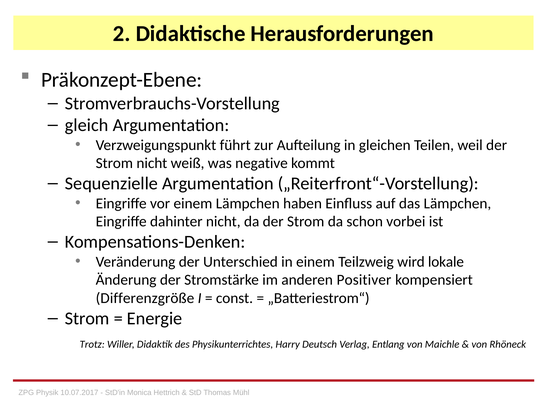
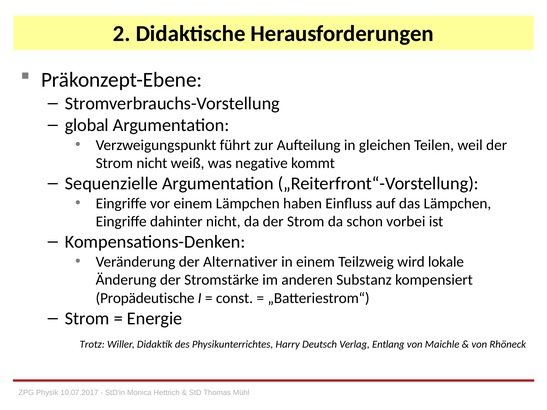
gleich: gleich -> global
Unterschied: Unterschied -> Alternativer
Positiver: Positiver -> Substanz
Differenzgröße: Differenzgröße -> Propädeutische
